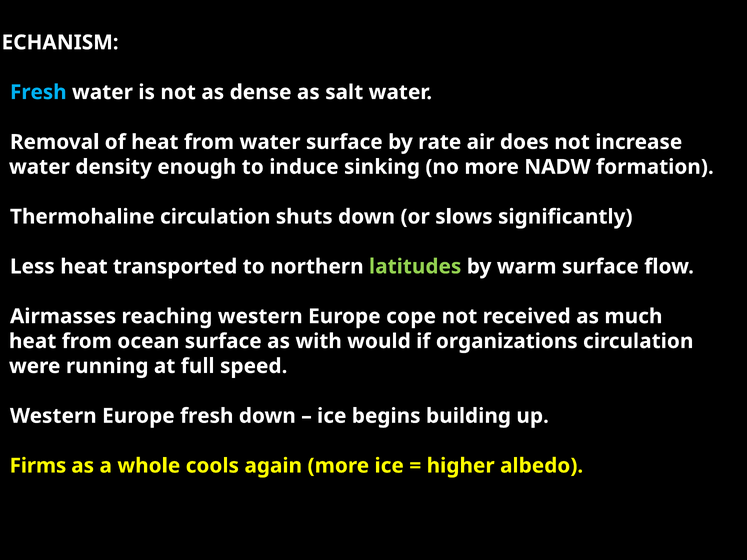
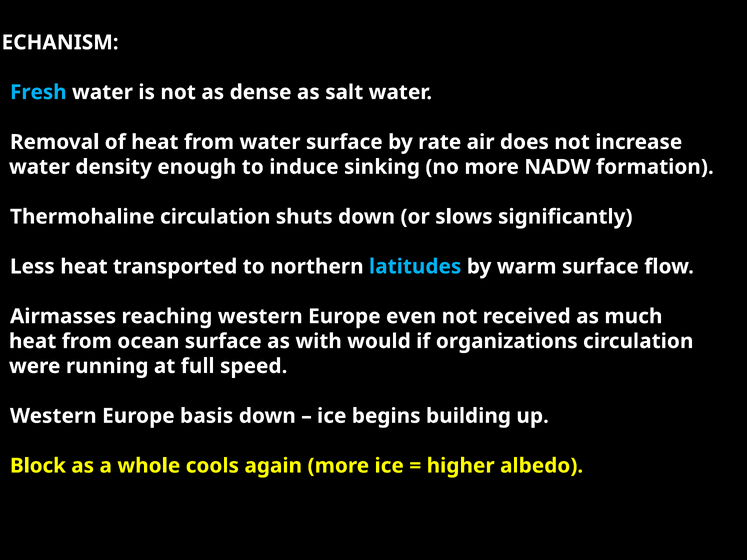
latitudes colour: light green -> light blue
cope: cope -> even
Europe fresh: fresh -> basis
Firms: Firms -> Block
